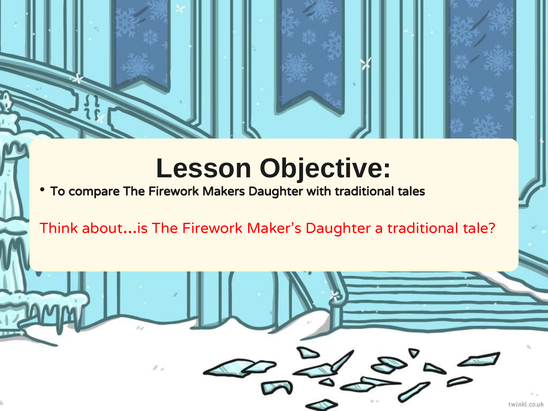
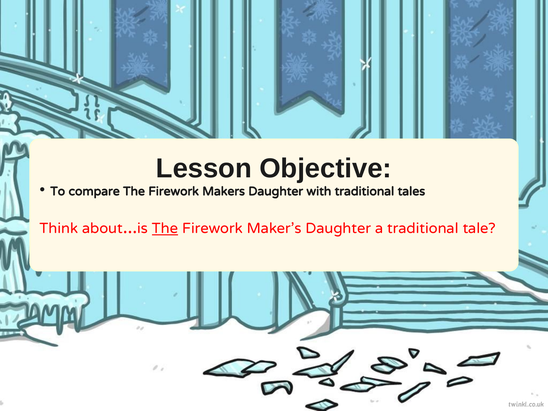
The at (165, 227) underline: none -> present
